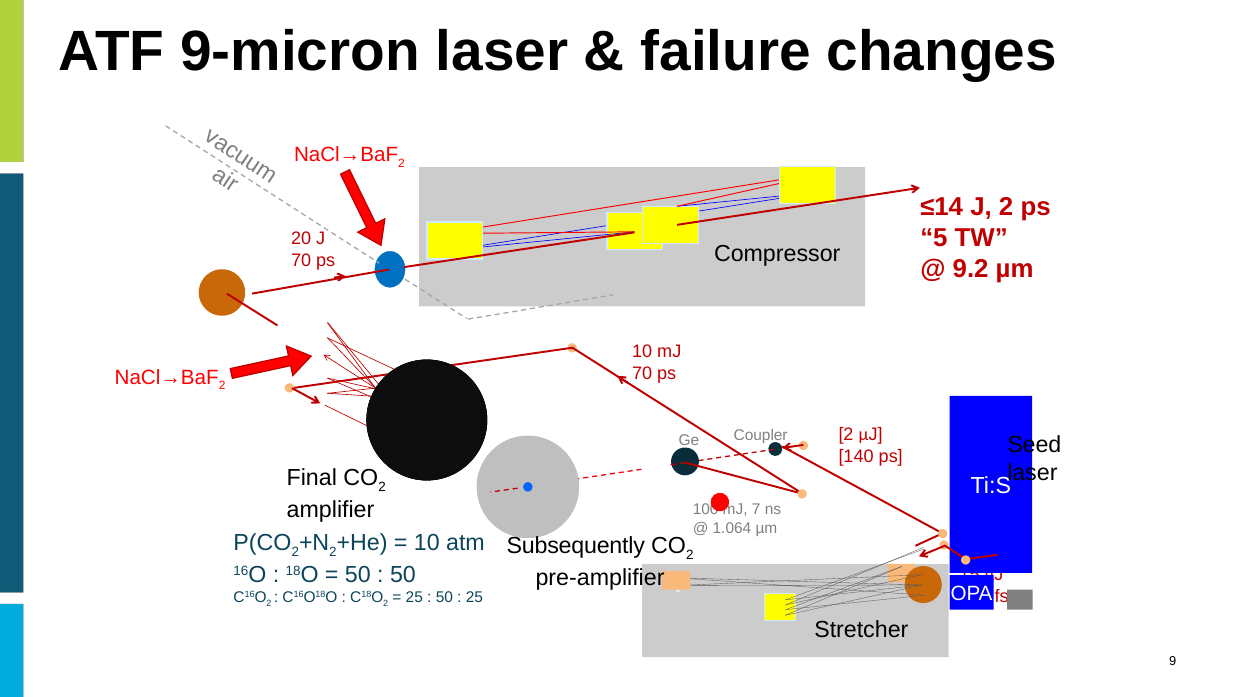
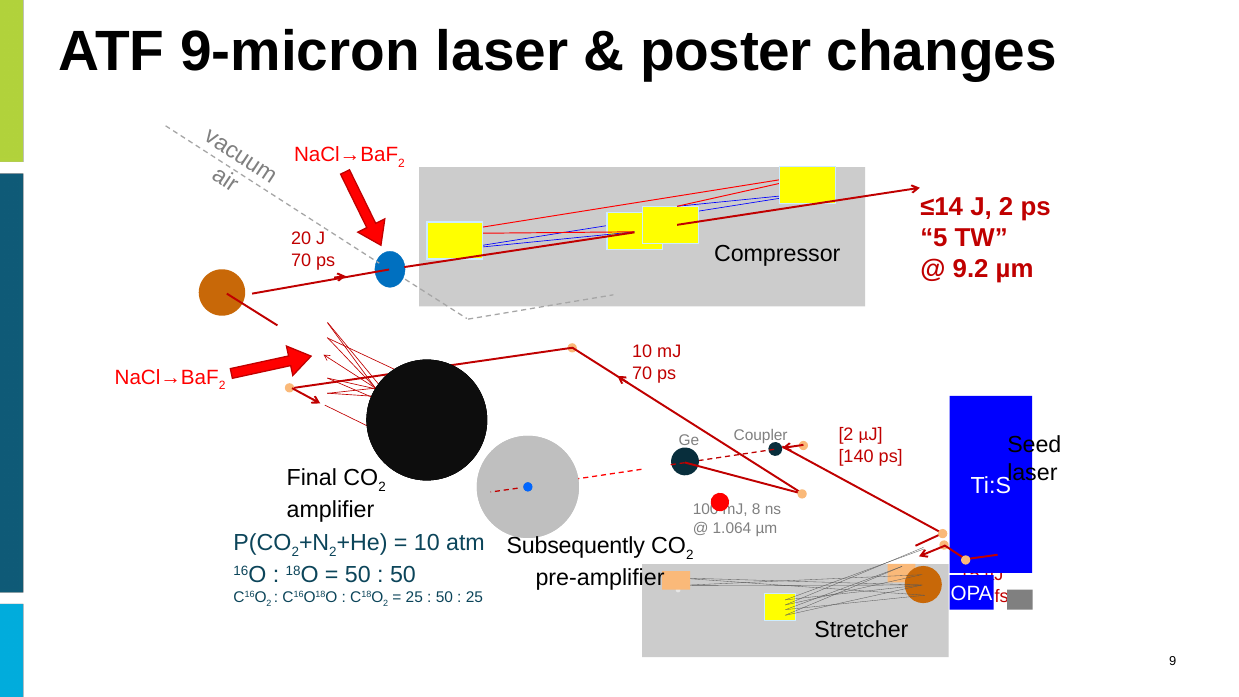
failure: failure -> poster
7: 7 -> 8
